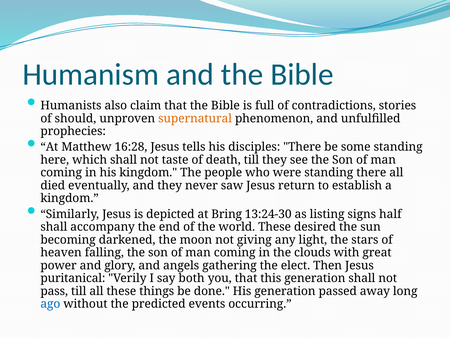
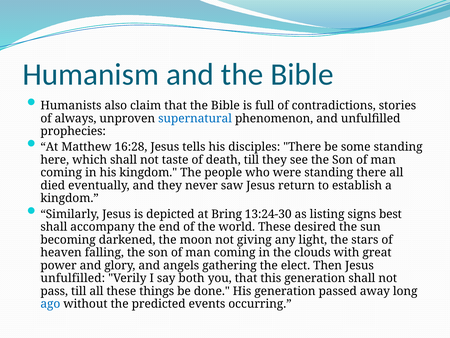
should: should -> always
supernatural colour: orange -> blue
half: half -> best
puritanical at (73, 278): puritanical -> unfulfilled
